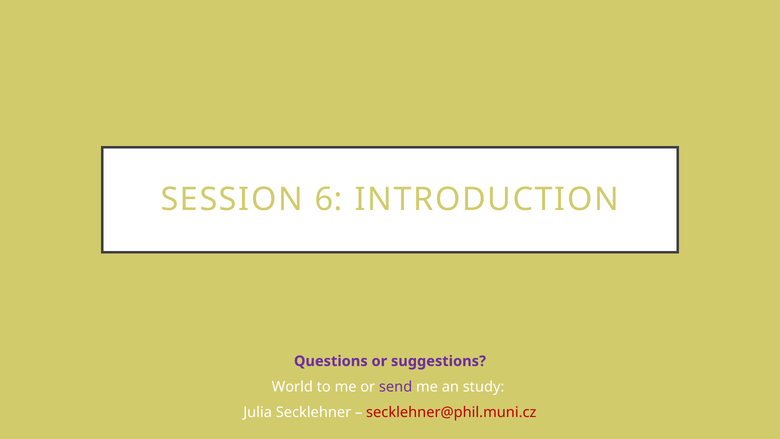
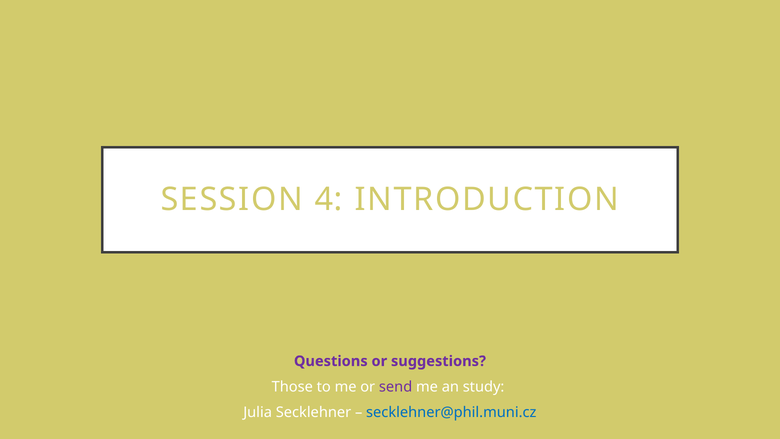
6: 6 -> 4
World: World -> Those
secklehner@phil.muni.cz colour: red -> blue
